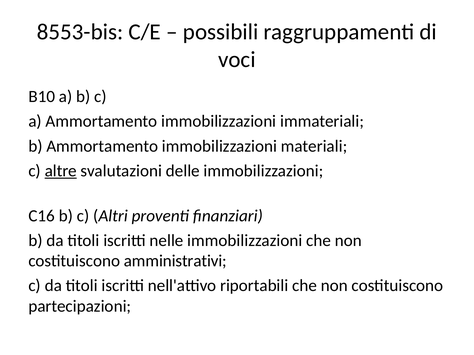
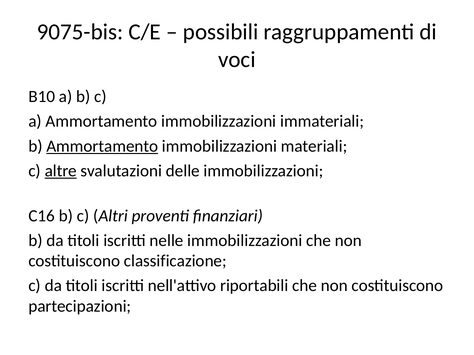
8553-bis: 8553-bis -> 9075-bis
Ammortamento at (102, 146) underline: none -> present
amministrativi: amministrativi -> classificazione
